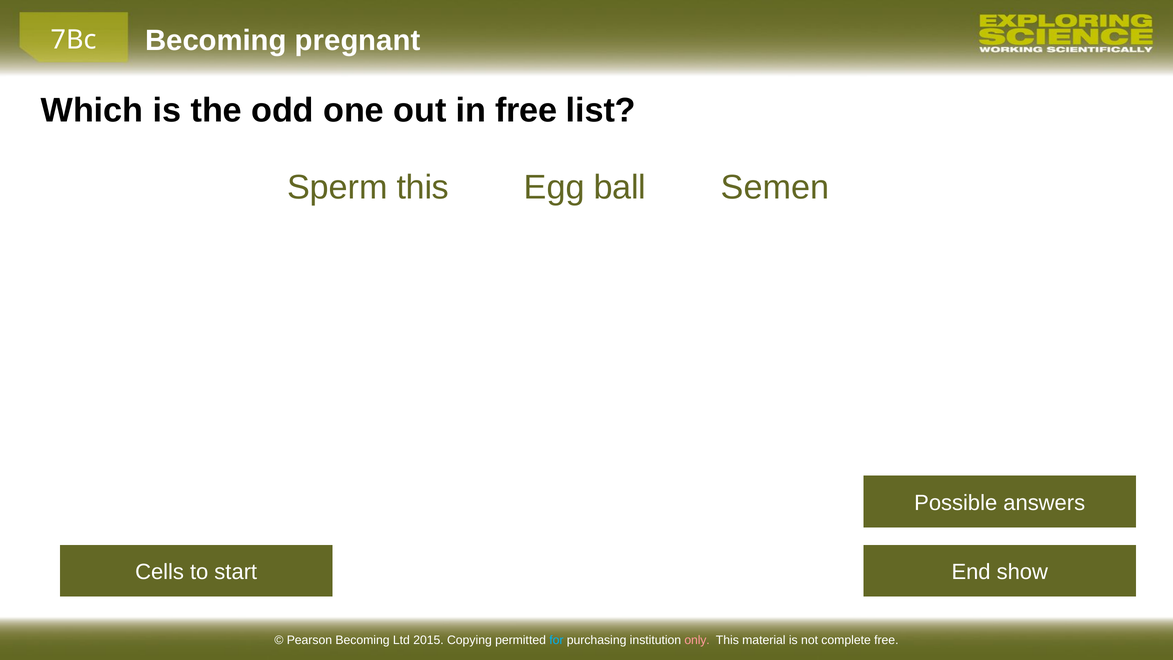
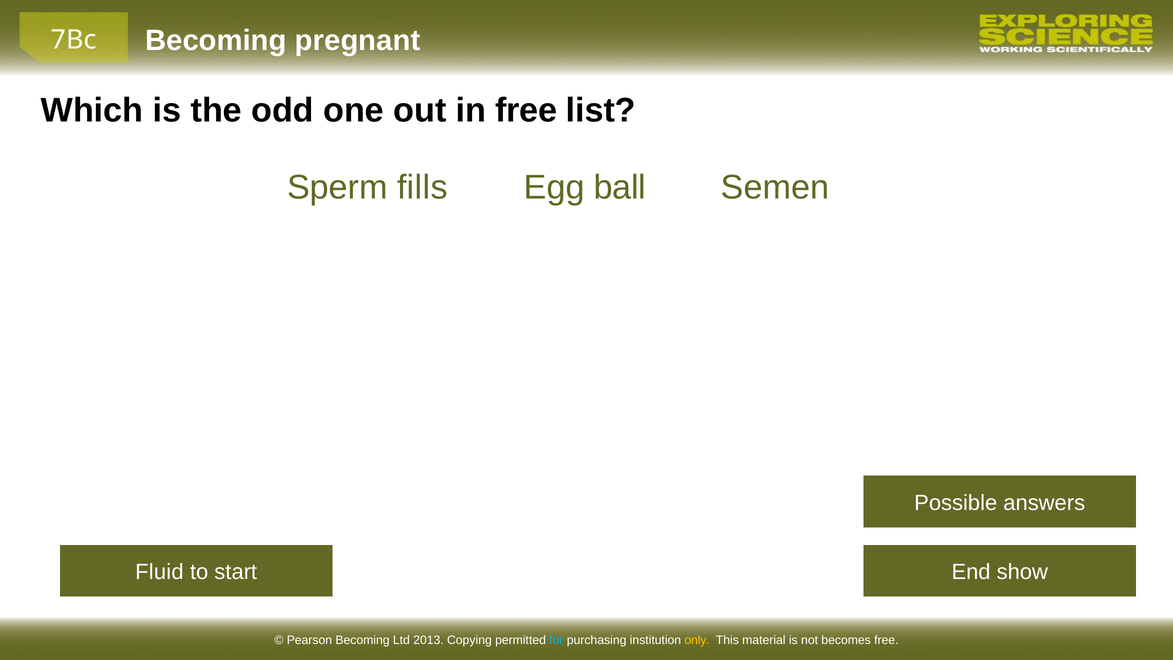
Sperm this: this -> fills
Cells: Cells -> Fluid
2015: 2015 -> 2013
only colour: pink -> yellow
complete: complete -> becomes
